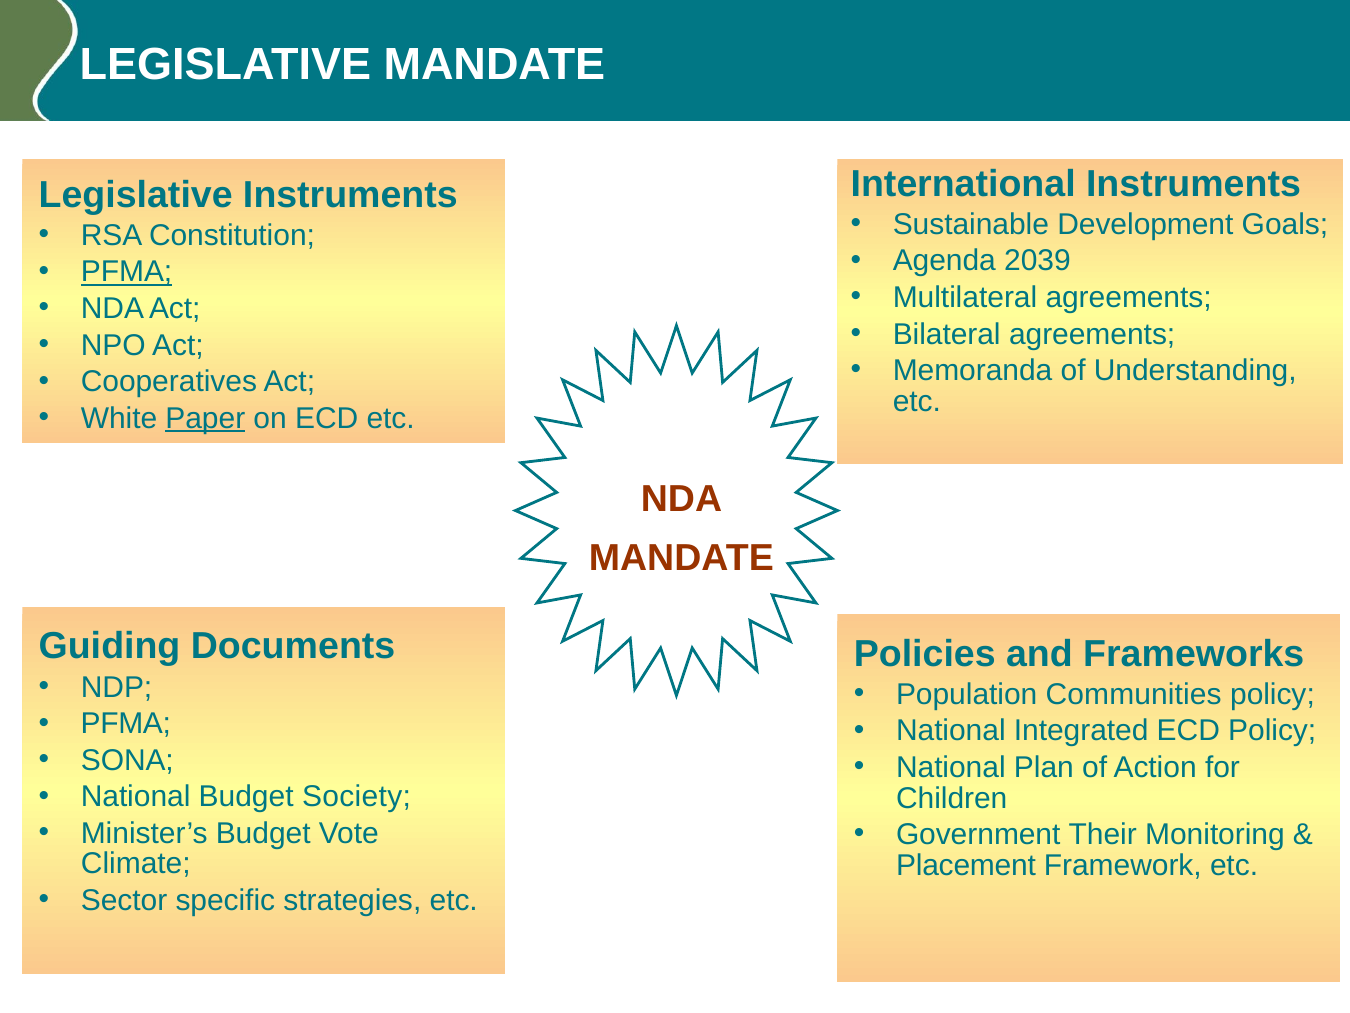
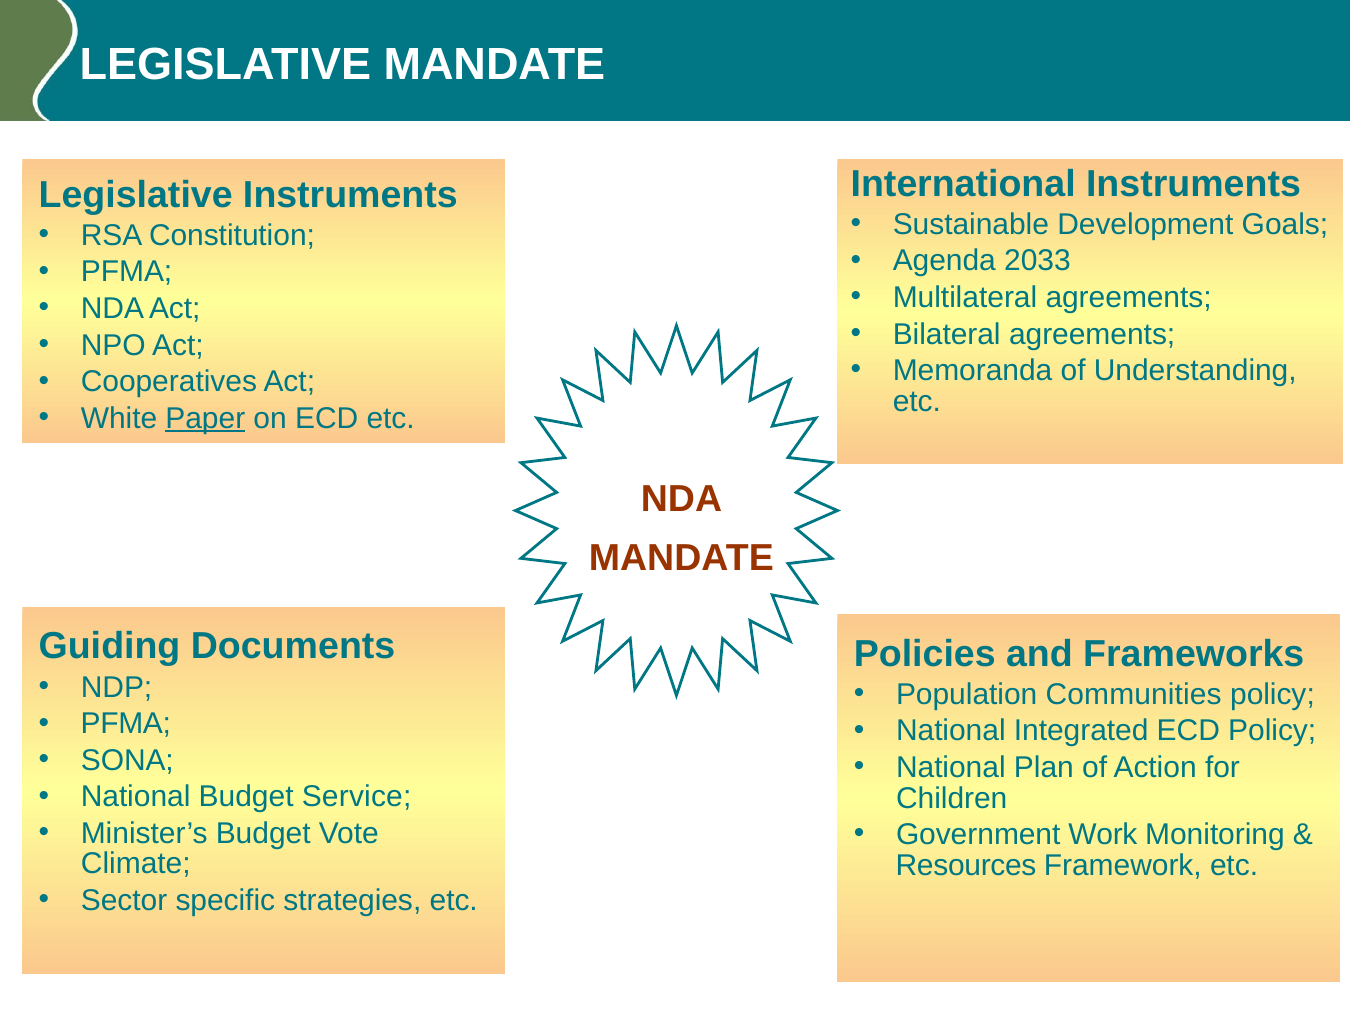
2039: 2039 -> 2033
PFMA at (127, 272) underline: present -> none
Society: Society -> Service
Their: Their -> Work
Placement: Placement -> Resources
